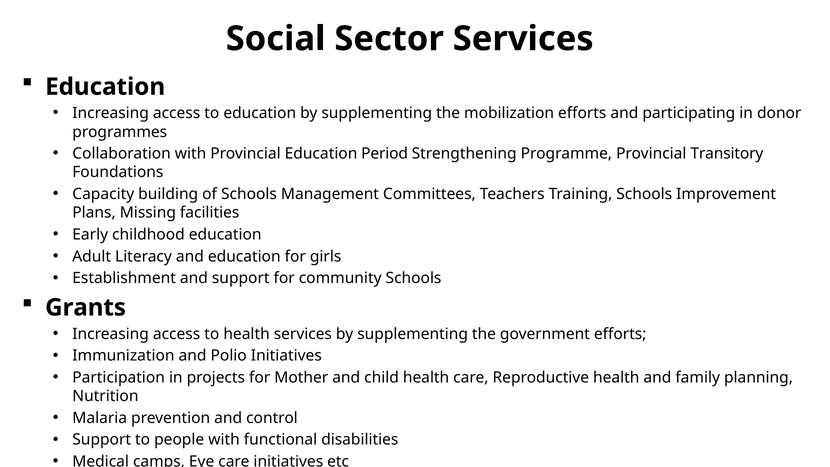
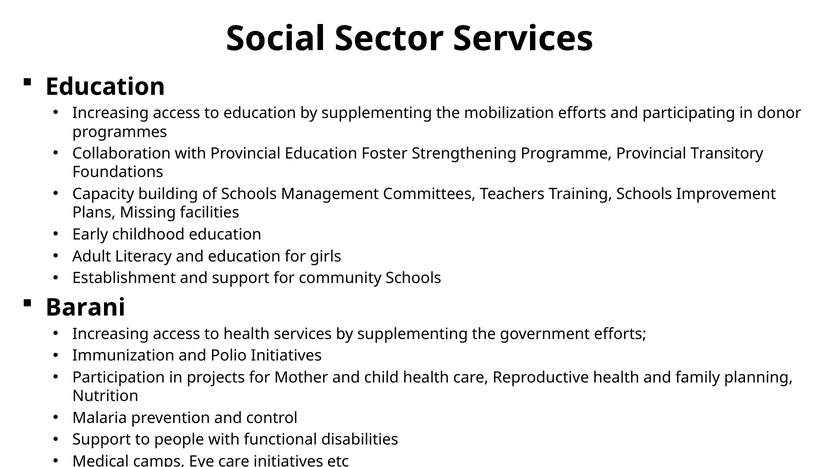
Period: Period -> Foster
Grants: Grants -> Barani
